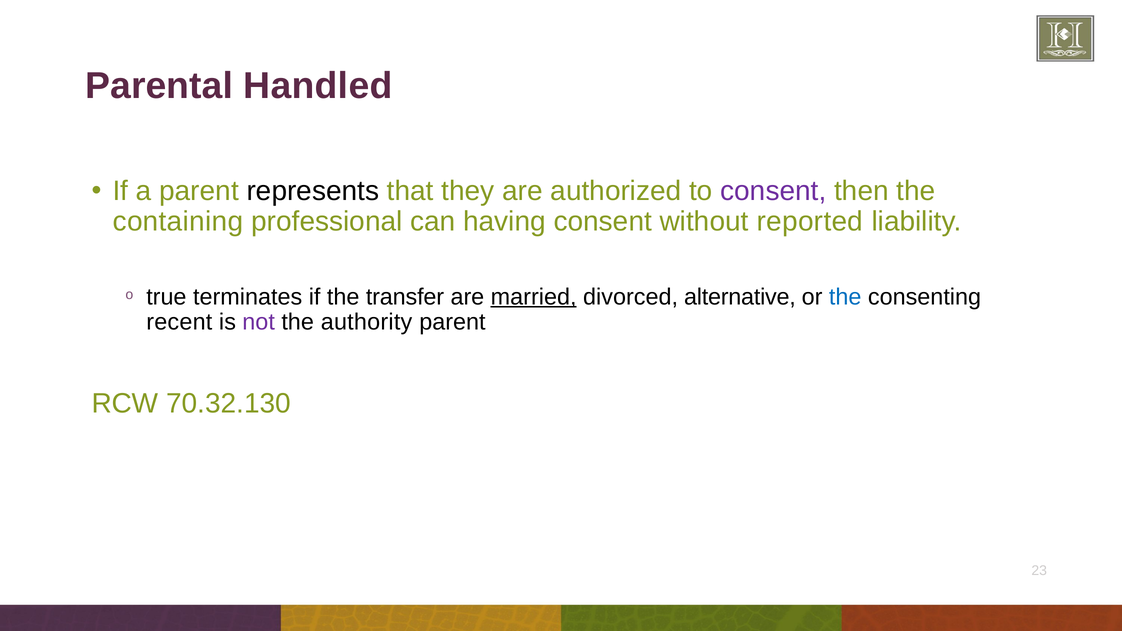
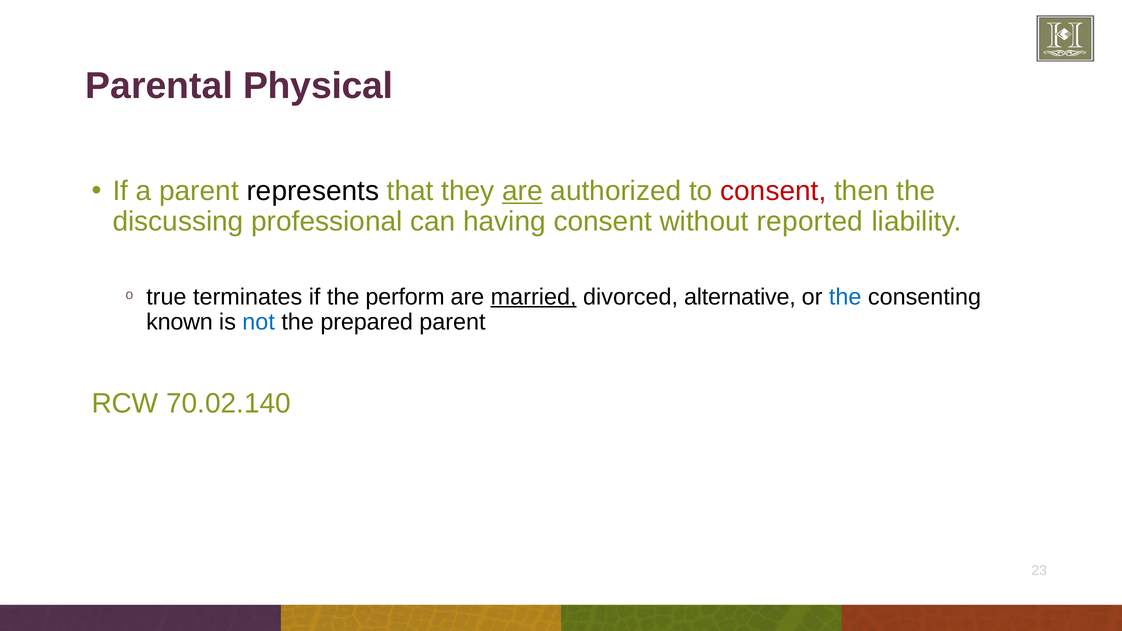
Handled: Handled -> Physical
are at (522, 191) underline: none -> present
consent at (773, 191) colour: purple -> red
containing: containing -> discussing
transfer: transfer -> perform
recent: recent -> known
not colour: purple -> blue
authority: authority -> prepared
70.32.130: 70.32.130 -> 70.02.140
